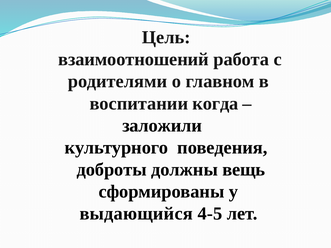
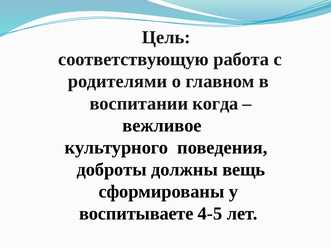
взаимоотношений: взаимоотношений -> соответствующую
заложили: заложили -> вежливое
выдающийся: выдающийся -> воспитываете
